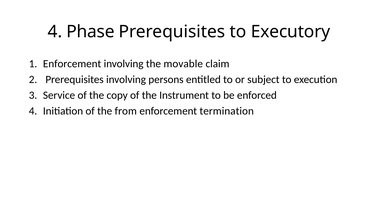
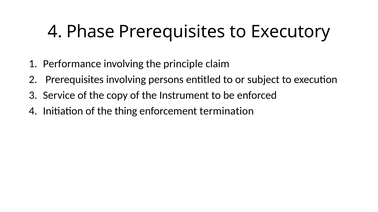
Enforcement at (72, 64): Enforcement -> Performance
movable: movable -> principle
from: from -> thing
